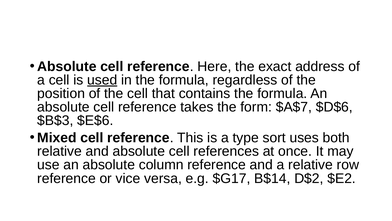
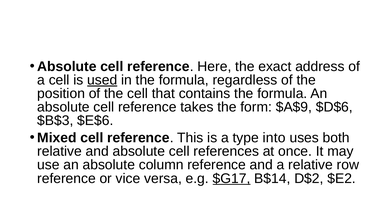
$A$7: $A$7 -> $A$9
sort: sort -> into
$G17 underline: none -> present
